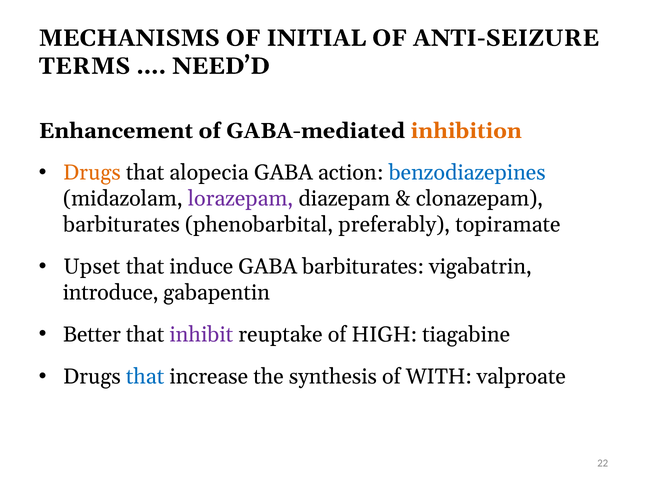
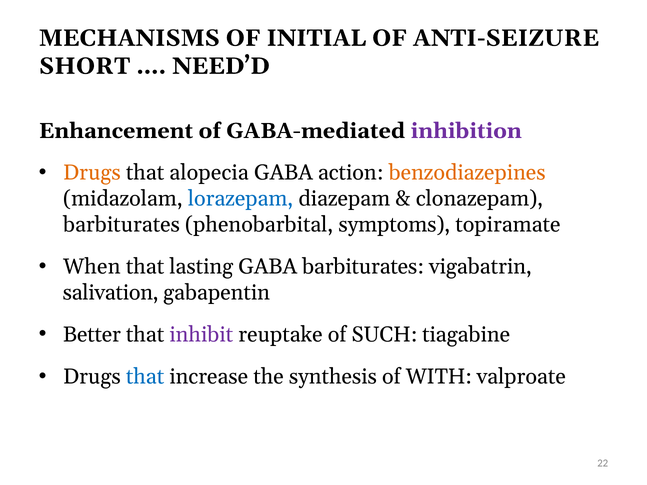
TERMS: TERMS -> SHORT
inhibition colour: orange -> purple
benzodiazepines colour: blue -> orange
lorazepam colour: purple -> blue
preferably: preferably -> symptoms
Upset: Upset -> When
induce: induce -> lasting
introduce: introduce -> salivation
HIGH: HIGH -> SUCH
